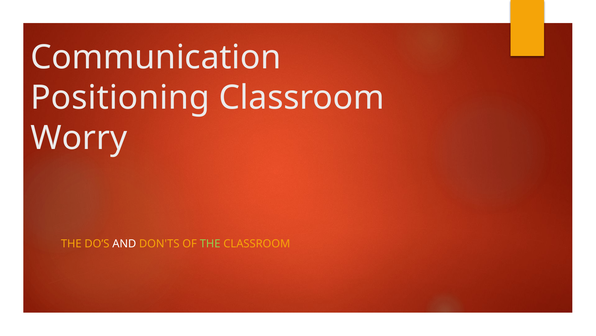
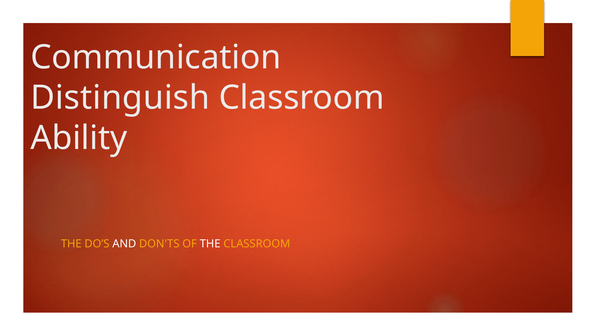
Positioning: Positioning -> Distinguish
Worry: Worry -> Ability
THE at (210, 243) colour: light green -> white
